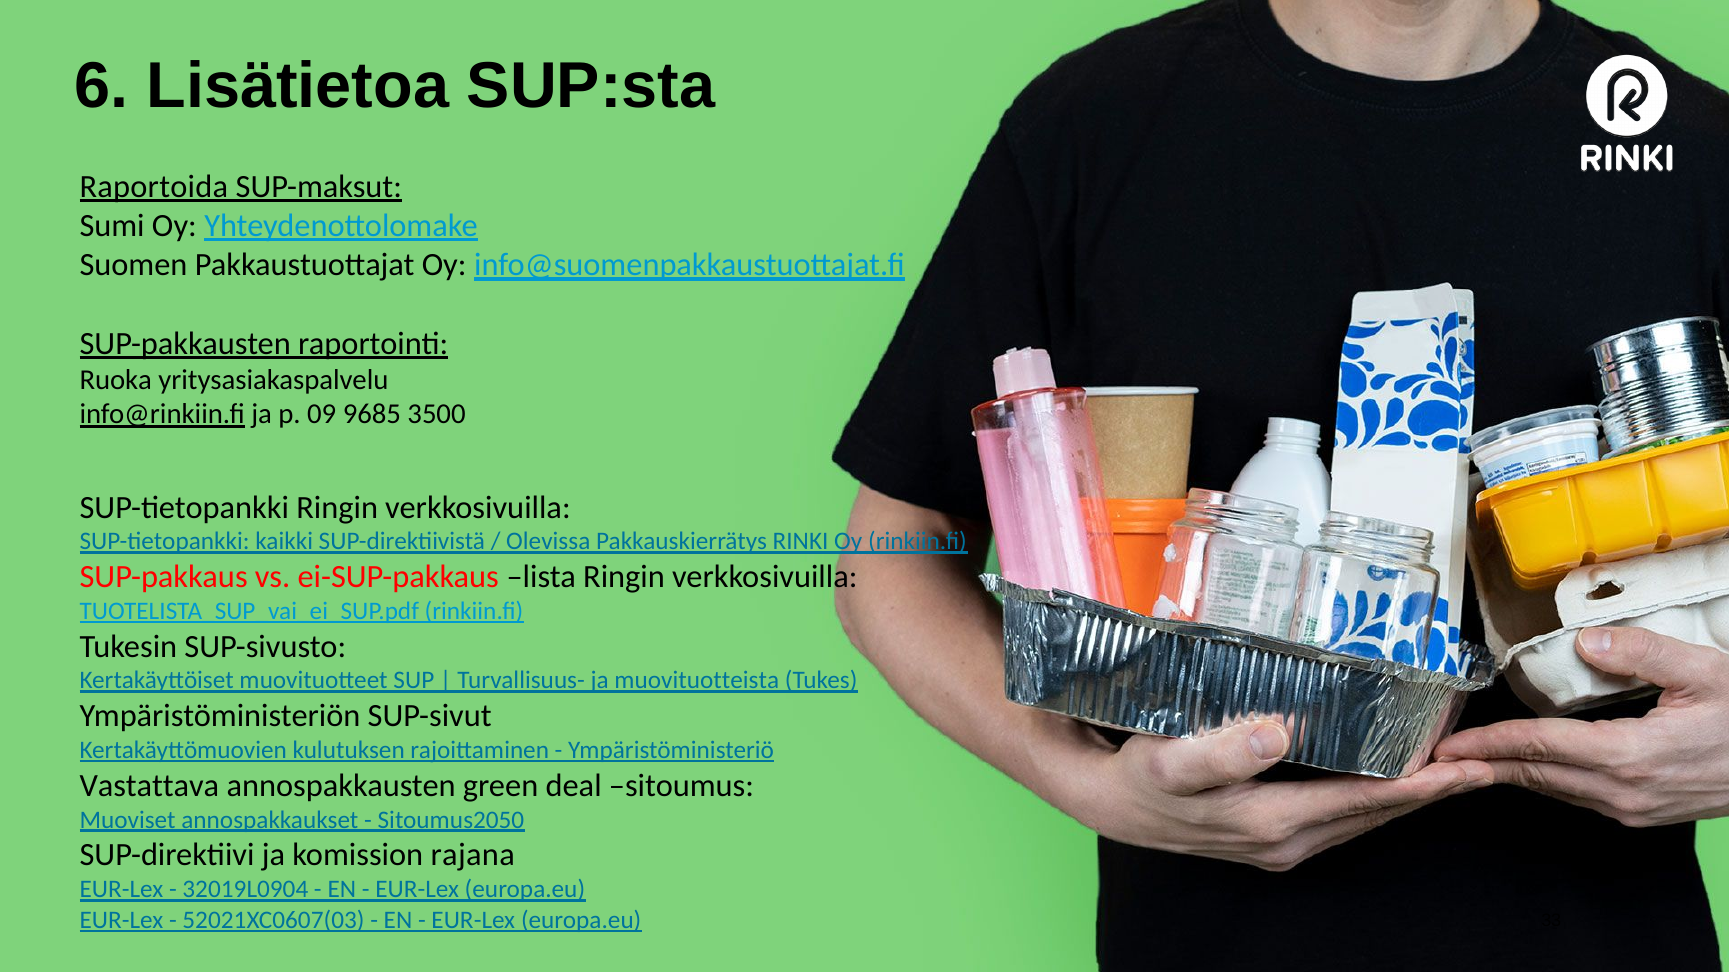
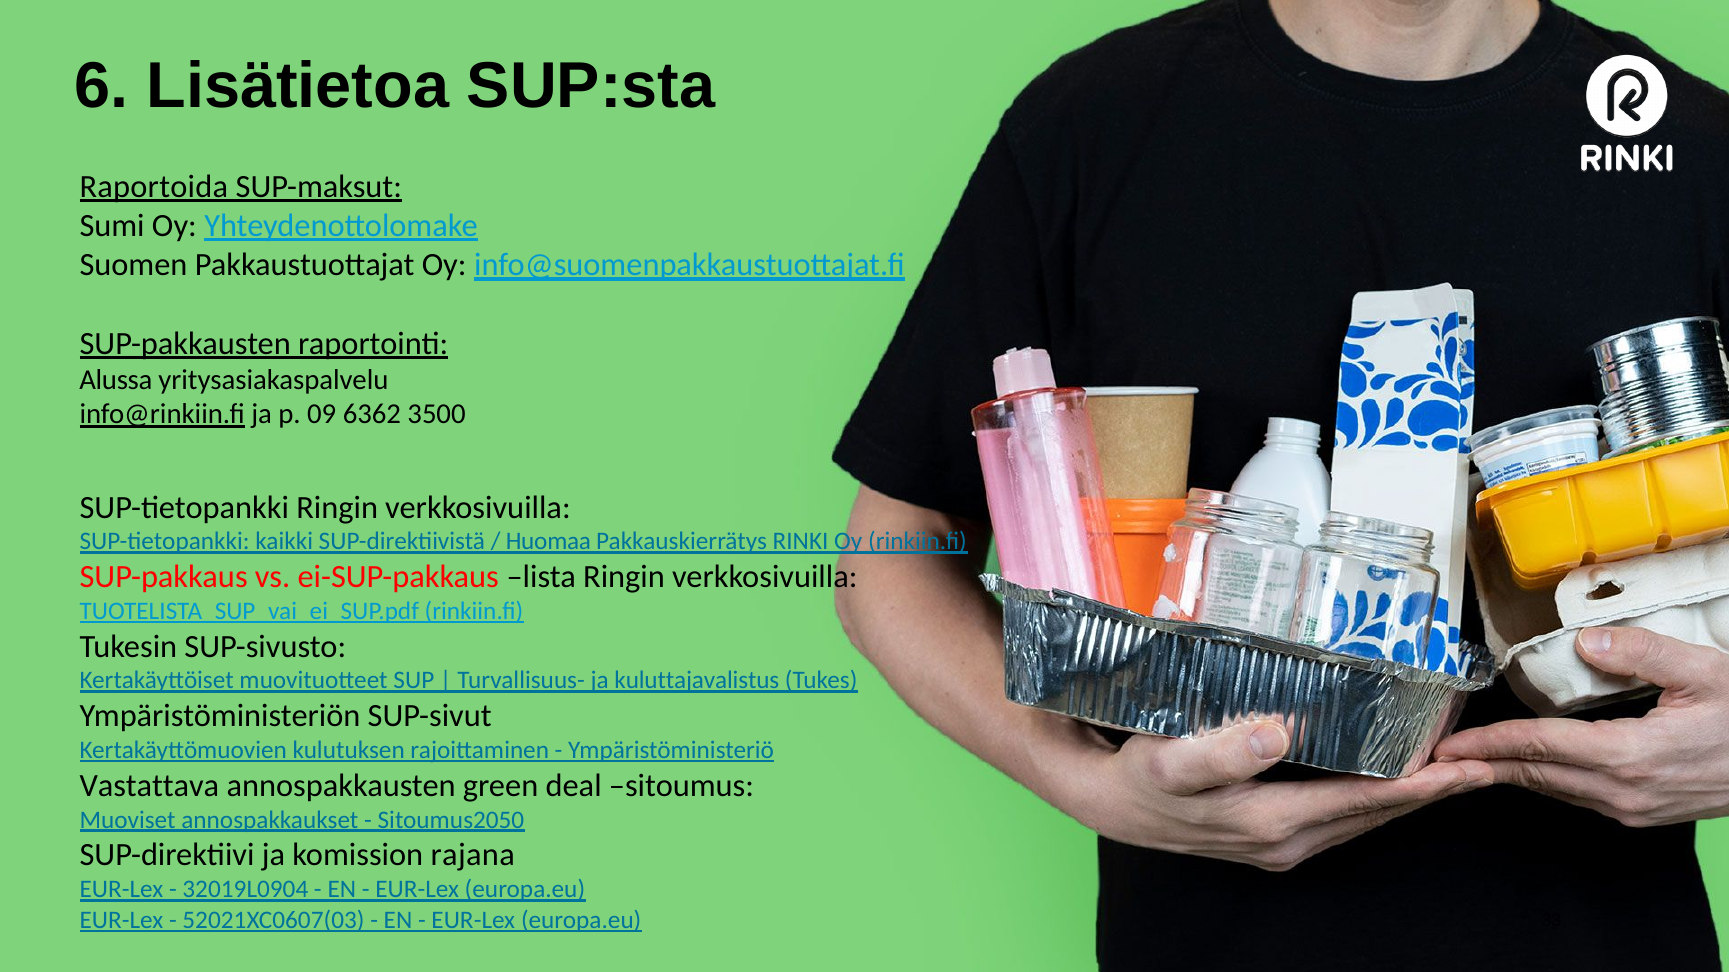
Ruoka: Ruoka -> Alussa
9685: 9685 -> 6362
Olevissa: Olevissa -> Huomaa
muovituotteista: muovituotteista -> kuluttajavalistus
